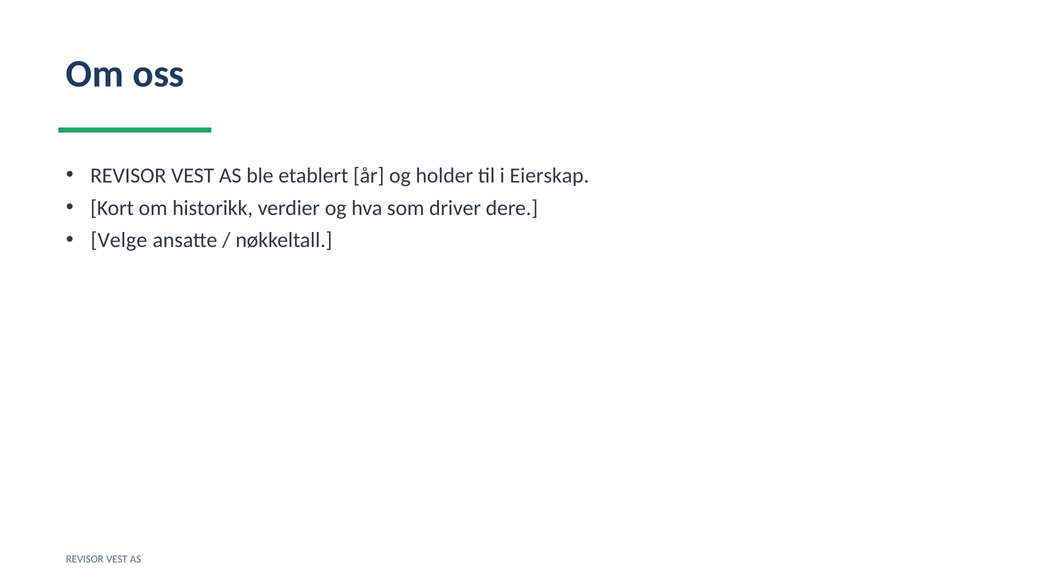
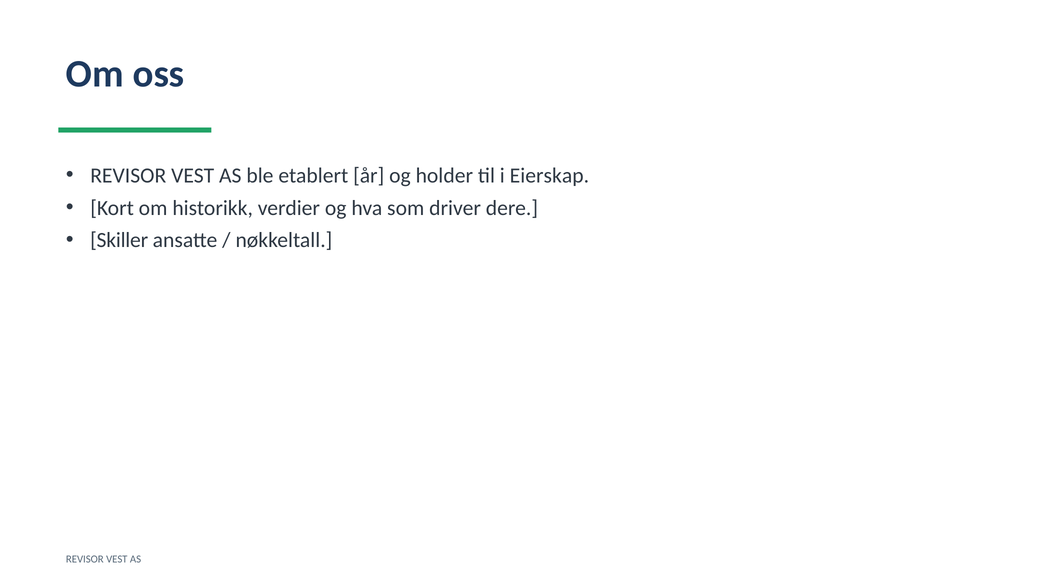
Velge: Velge -> Skiller
